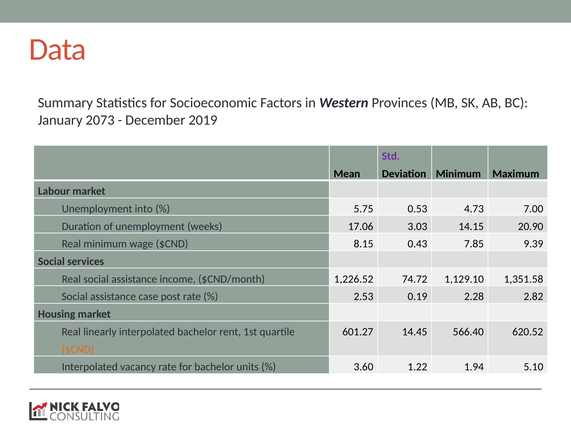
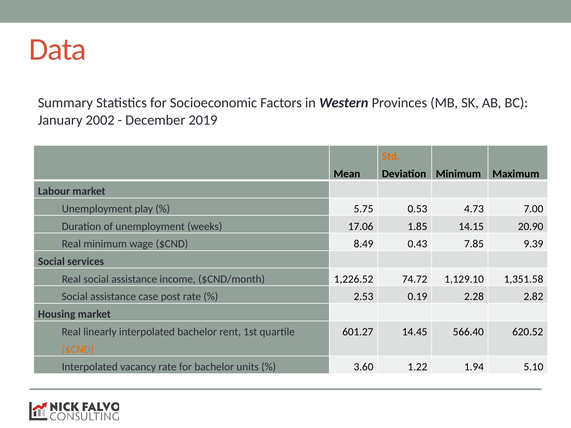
2073: 2073 -> 2002
Std colour: purple -> orange
into: into -> play
3.03: 3.03 -> 1.85
8.15: 8.15 -> 8.49
